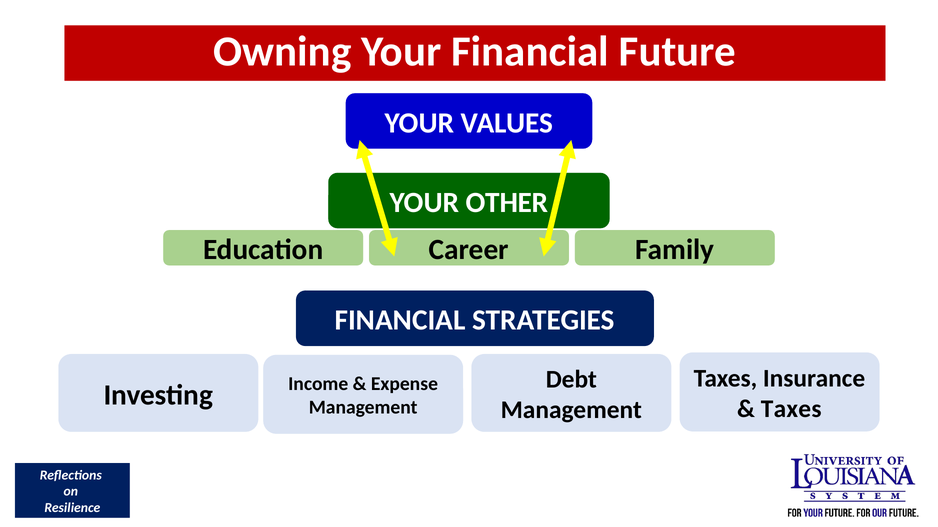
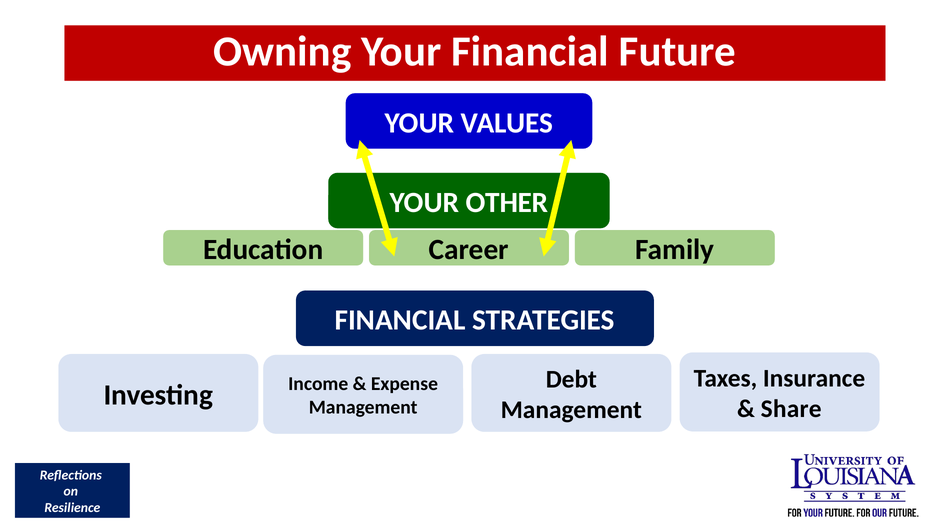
Taxes at (791, 409): Taxes -> Share
